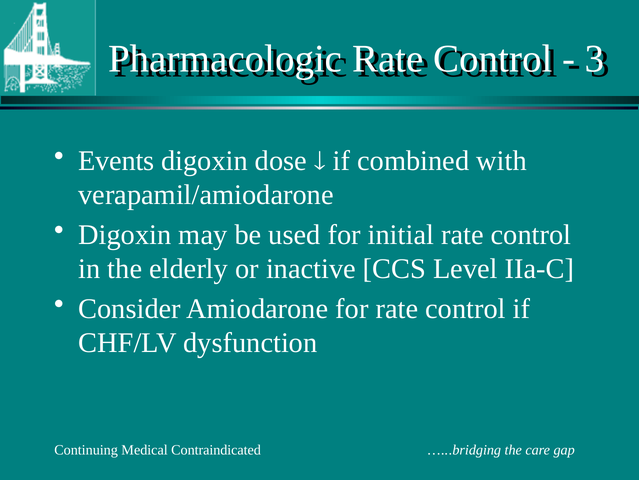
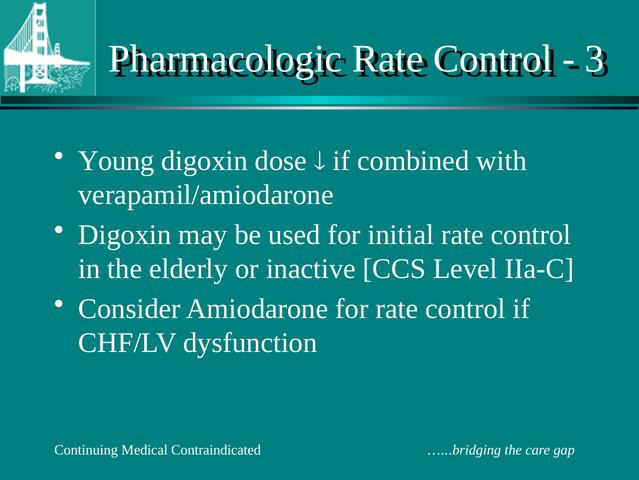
Events: Events -> Young
